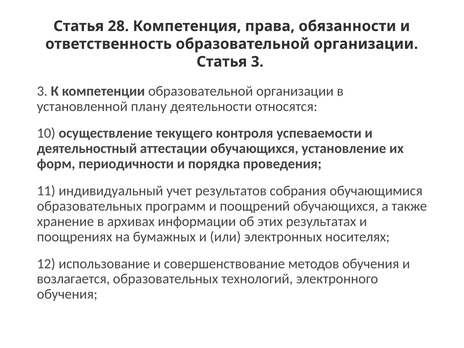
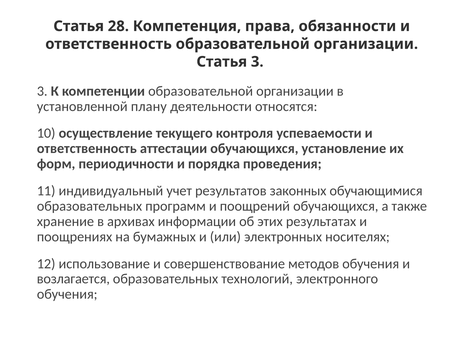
деятельностный at (87, 149): деятельностный -> ответственность
собрания: собрания -> законных
